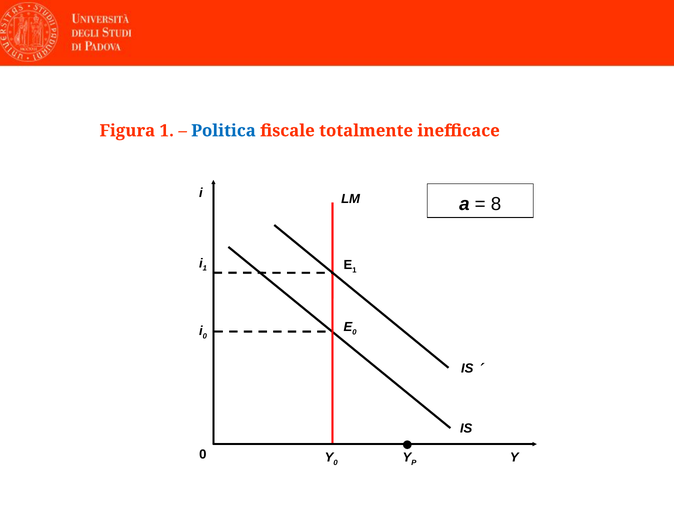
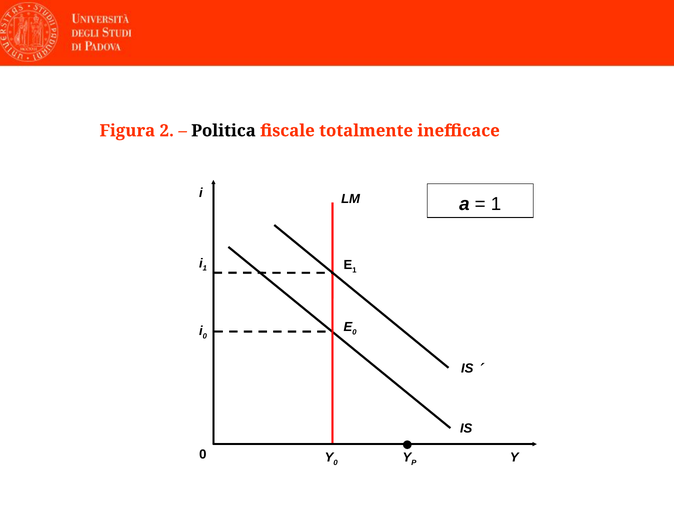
Figura 1: 1 -> 2
Politica colour: blue -> black
8 at (496, 204): 8 -> 1
